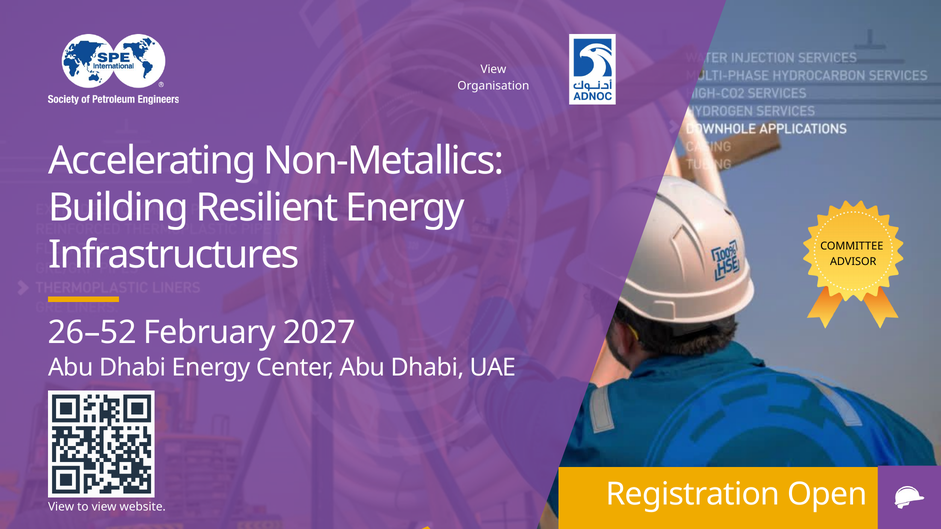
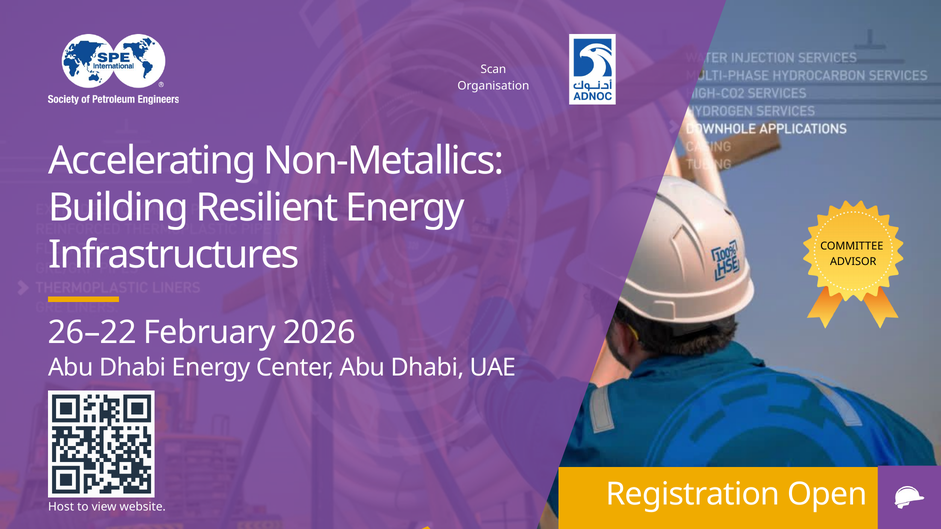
View at (493, 70): View -> Scan
26–52: 26–52 -> 26–22
2027: 2027 -> 2026
View at (61, 507): View -> Host
